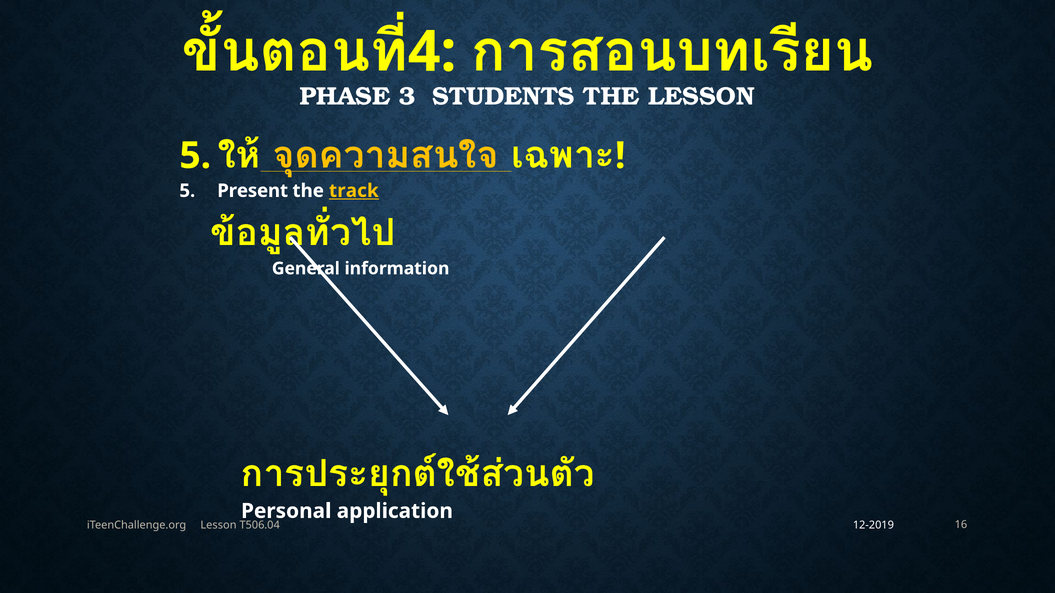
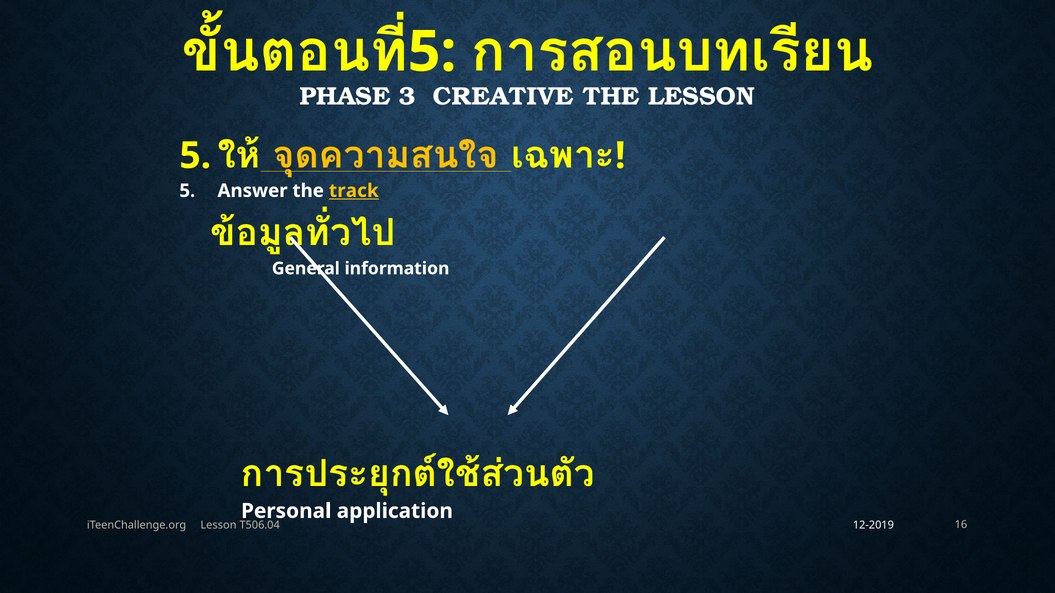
4 at (432, 52): 4 -> 5
STUDENTS: STUDENTS -> CREATIVE
Present: Present -> Answer
